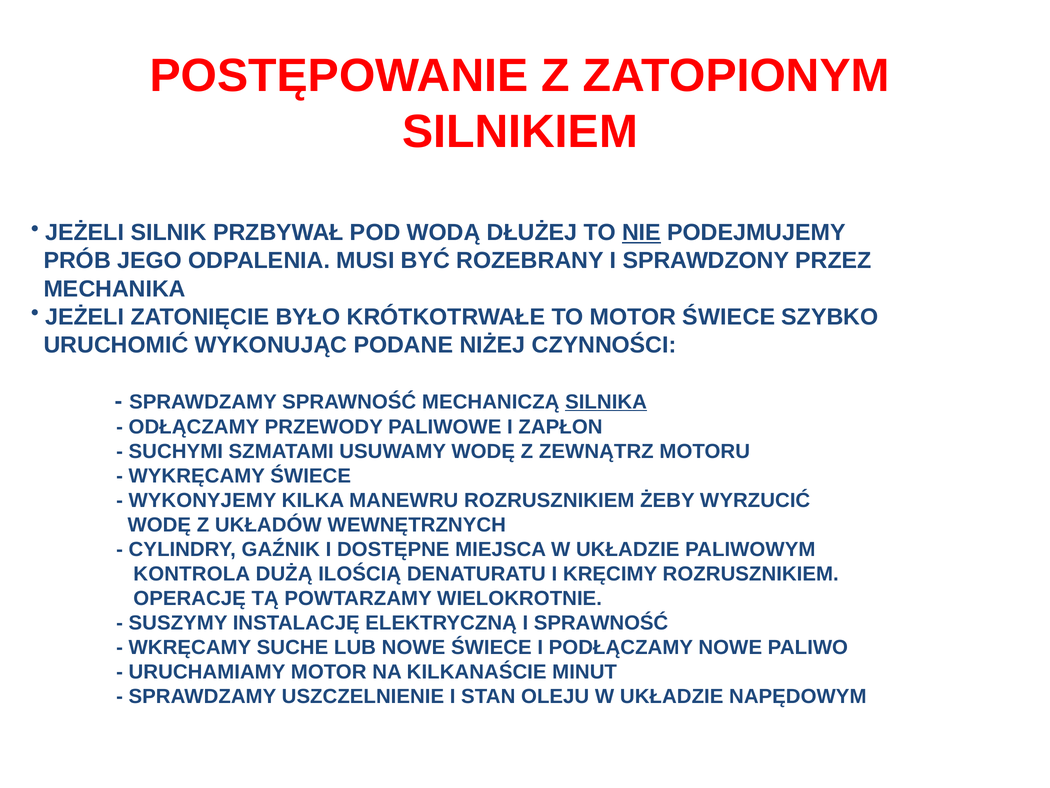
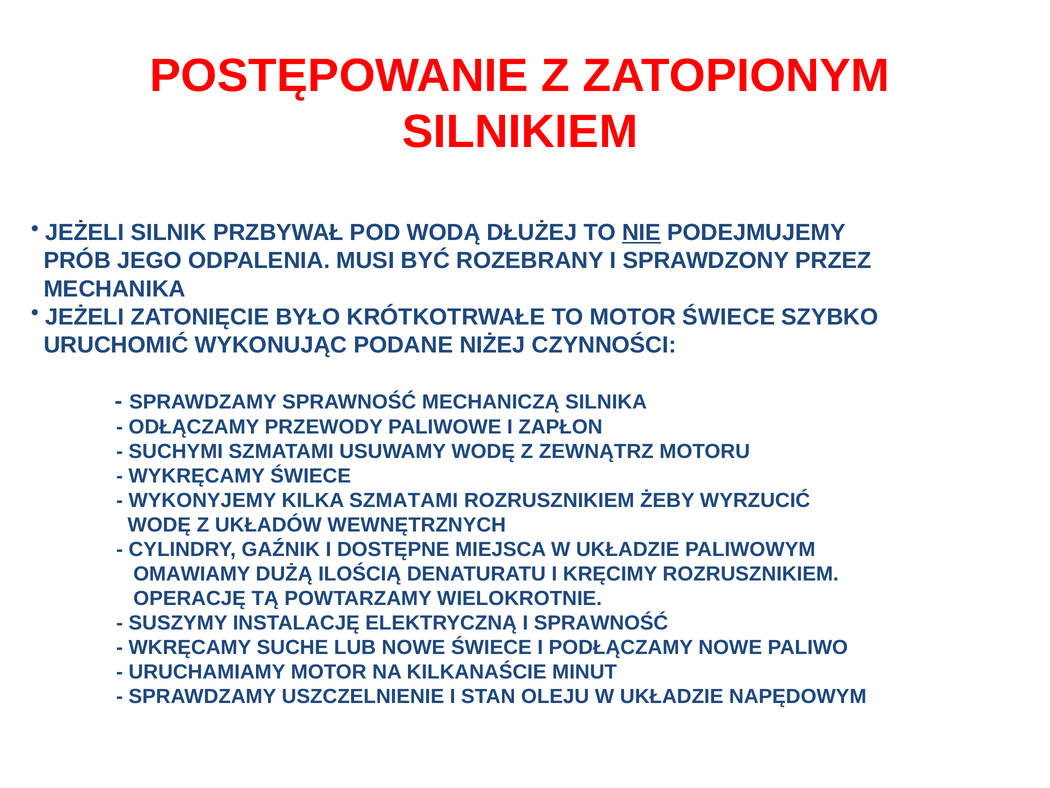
SILNIKA underline: present -> none
KILKA MANEWRU: MANEWRU -> SZMATAMI
KONTROLA: KONTROLA -> OMAWIAMY
